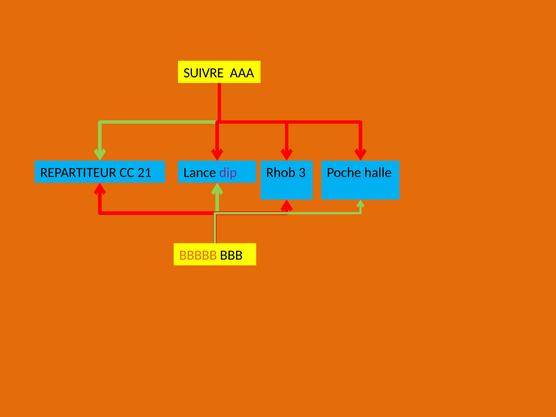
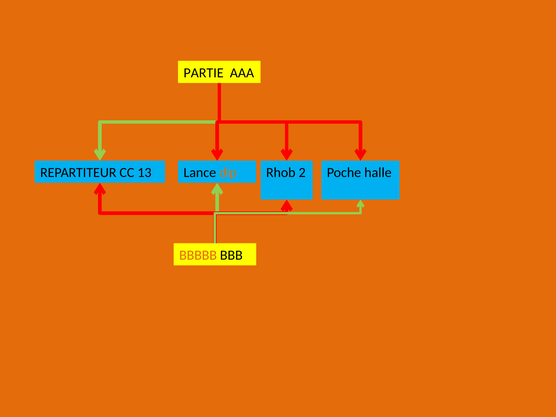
SUIVRE: SUIVRE -> PARTIE
21: 21 -> 13
dip colour: purple -> orange
3: 3 -> 2
